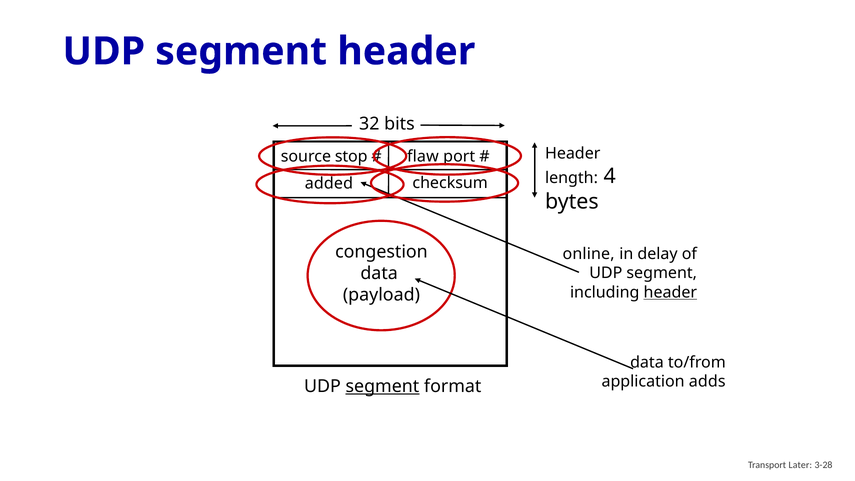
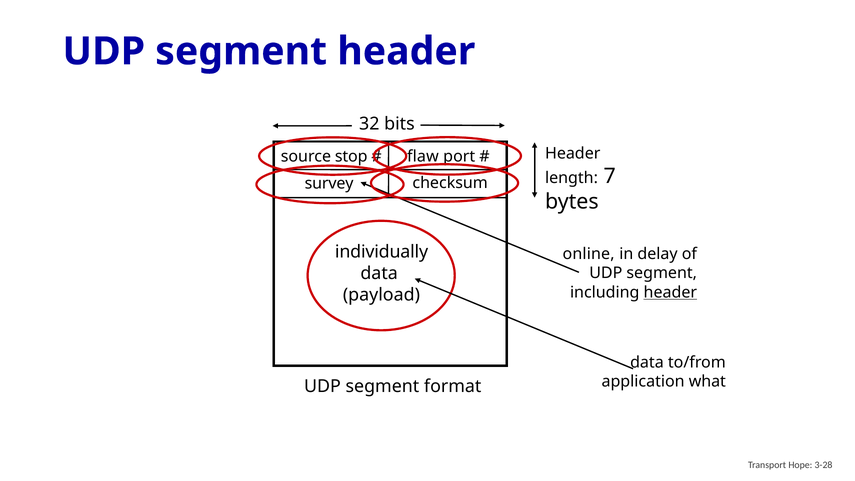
4: 4 -> 7
added: added -> survey
congestion: congestion -> individually
adds: adds -> what
segment at (382, 386) underline: present -> none
Later: Later -> Hope
